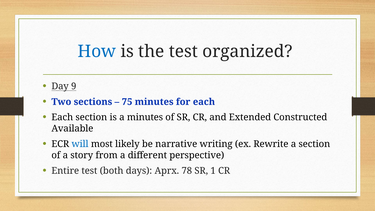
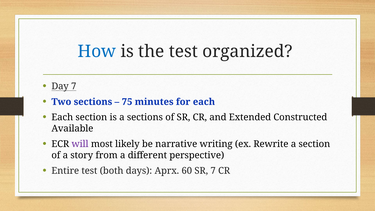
Day 9: 9 -> 7
a minutes: minutes -> sections
will colour: blue -> purple
78: 78 -> 60
SR 1: 1 -> 7
